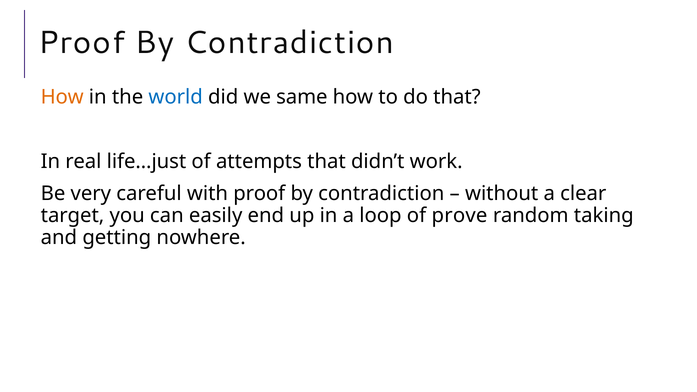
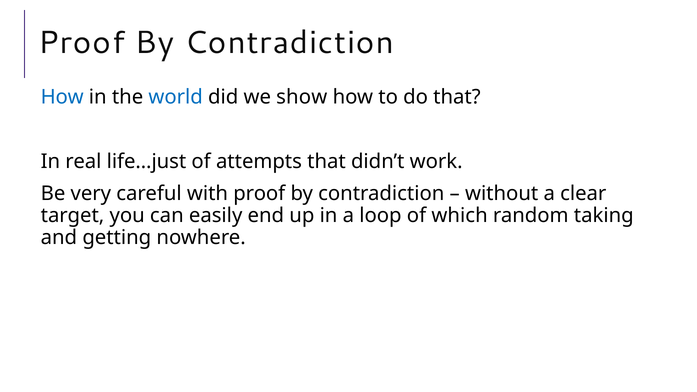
How at (62, 97) colour: orange -> blue
same: same -> show
prove: prove -> which
